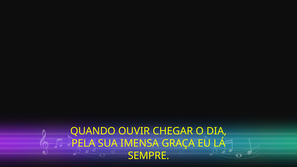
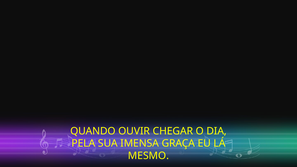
SEMPRE: SEMPRE -> MESMO
